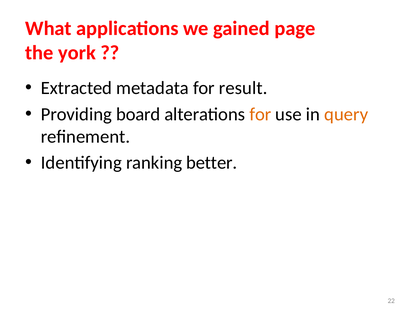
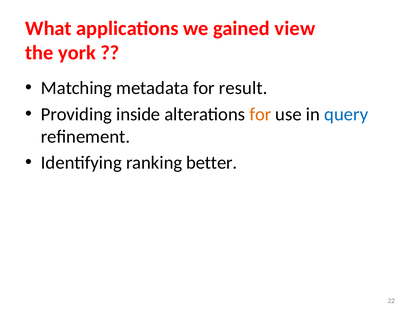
page: page -> view
Extracted: Extracted -> Matching
board: board -> inside
query colour: orange -> blue
